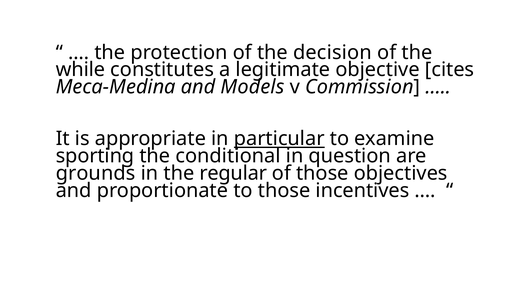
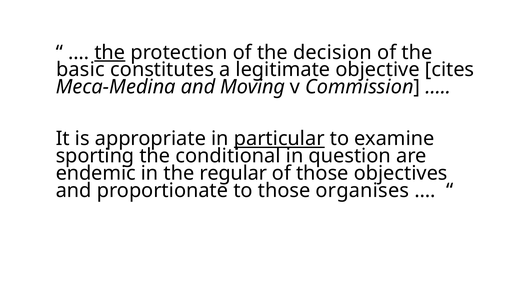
the at (110, 52) underline: none -> present
while: while -> basic
Models: Models -> Moving
grounds: grounds -> endemic
incentives: incentives -> organises
